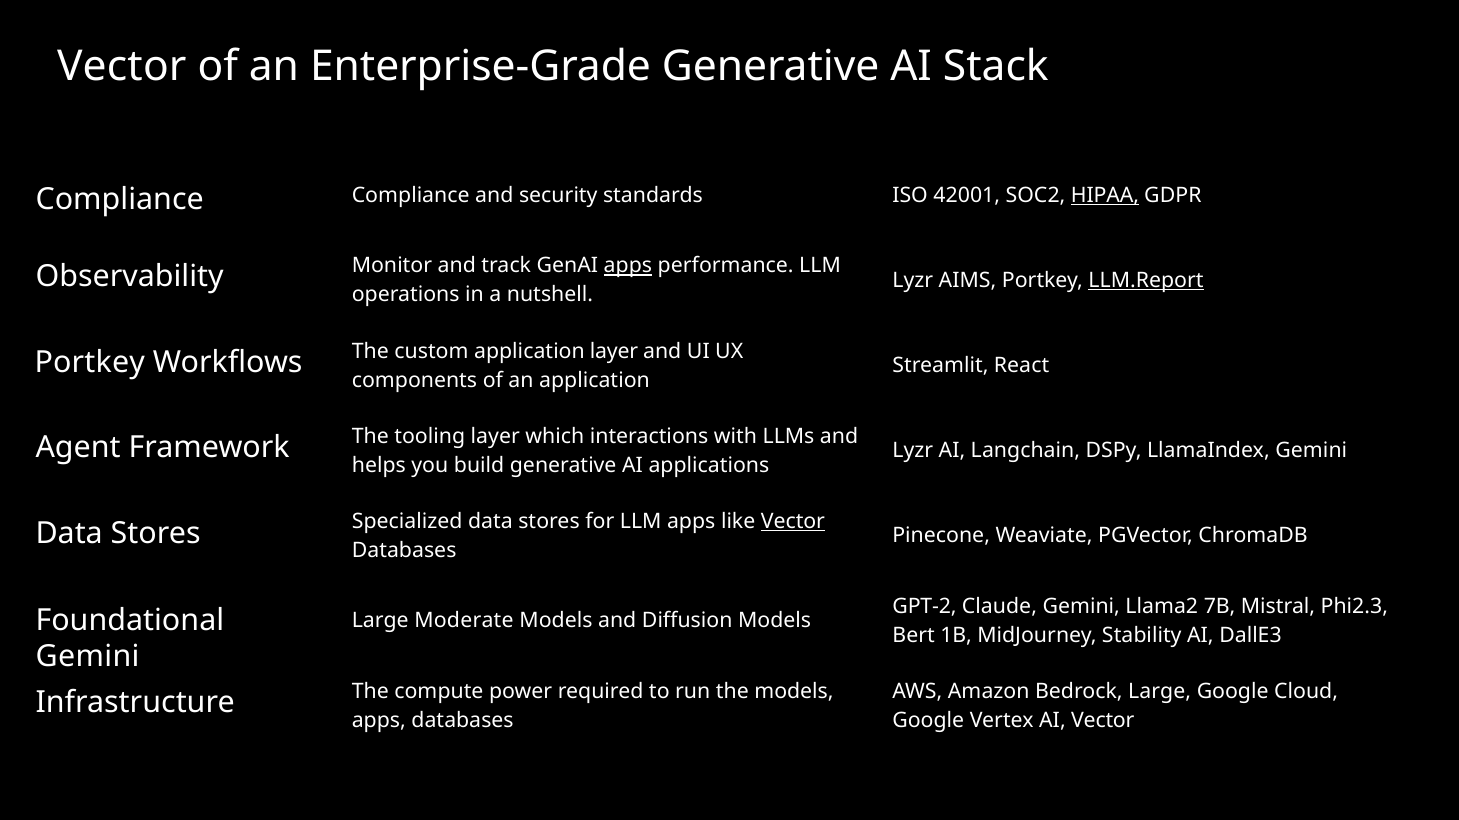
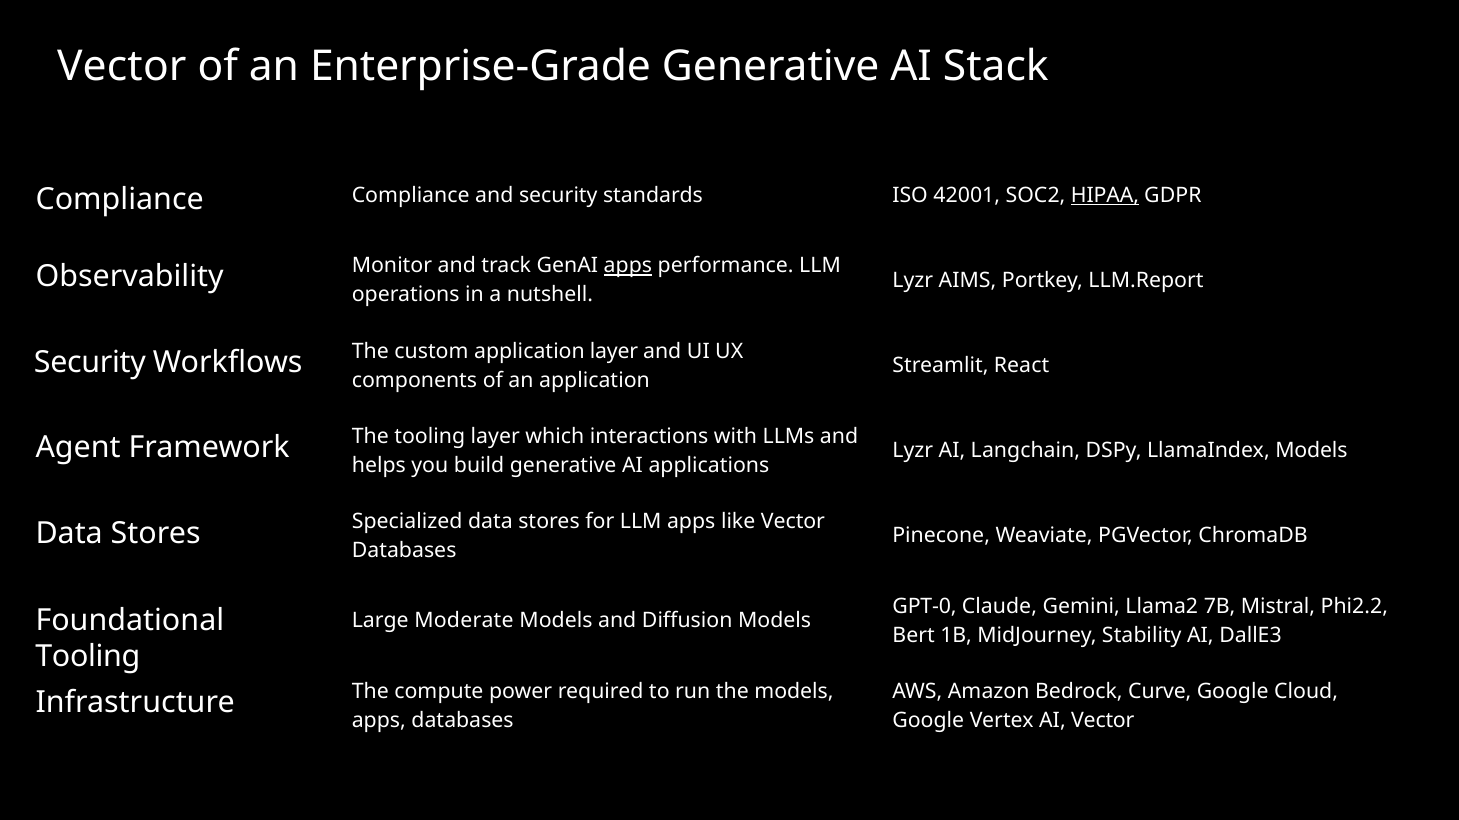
LLM.Report underline: present -> none
Portkey at (90, 362): Portkey -> Security
LlamaIndex Gemini: Gemini -> Models
Vector at (793, 522) underline: present -> none
GPT-2: GPT-2 -> GPT-0
Phi2.3: Phi2.3 -> Phi2.2
Gemini at (88, 657): Gemini -> Tooling
Bedrock Large: Large -> Curve
